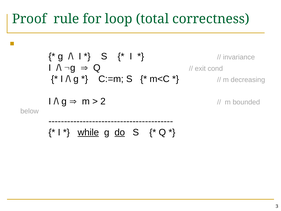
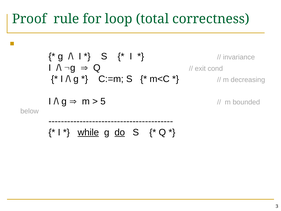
2: 2 -> 5
